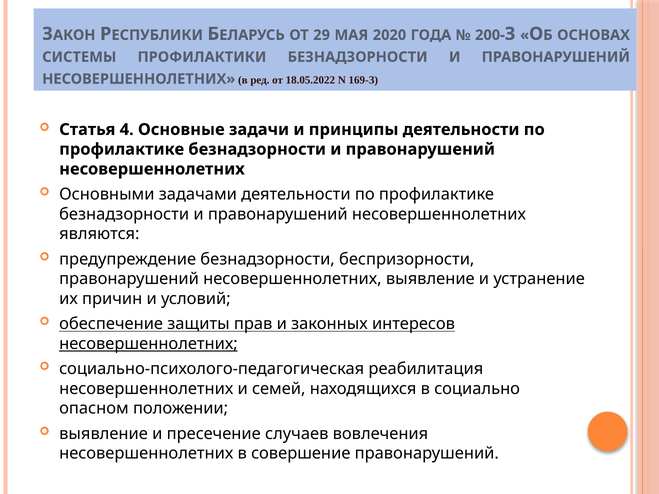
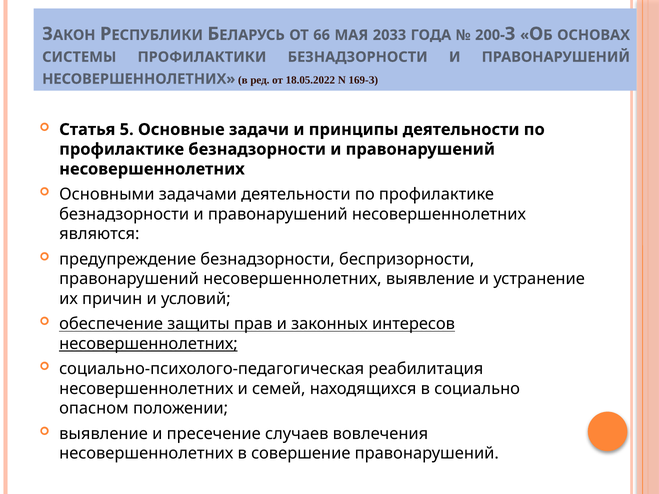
29: 29 -> 66
2020: 2020 -> 2033
4: 4 -> 5
